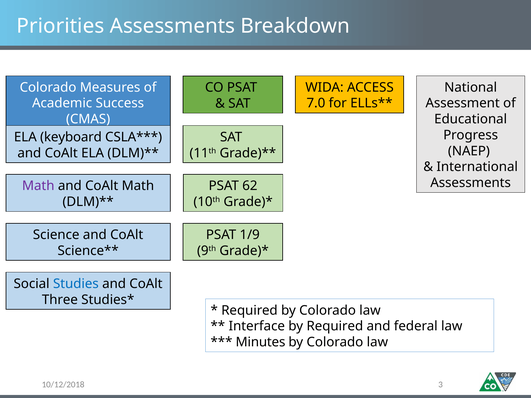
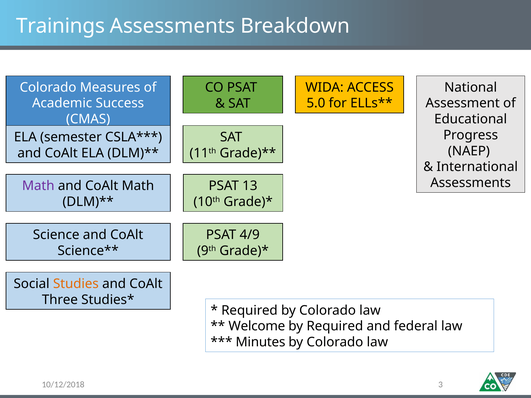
Priorities: Priorities -> Trainings
7.0: 7.0 -> 5.0
keyboard: keyboard -> semester
62: 62 -> 13
1/9: 1/9 -> 4/9
Studies colour: blue -> orange
Interface: Interface -> Welcome
